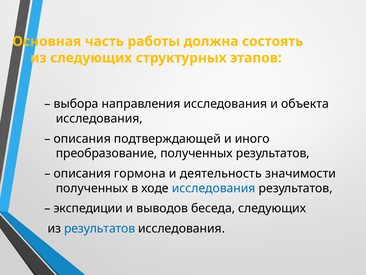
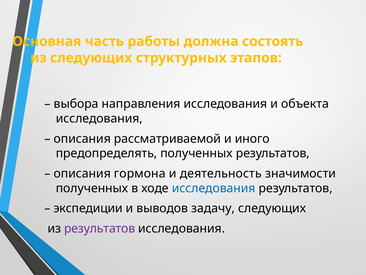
подтверждающей: подтверждающей -> рассматриваемой
преобразование: преобразование -> предопределять
беседа: беседа -> задачу
результатов at (100, 228) colour: blue -> purple
